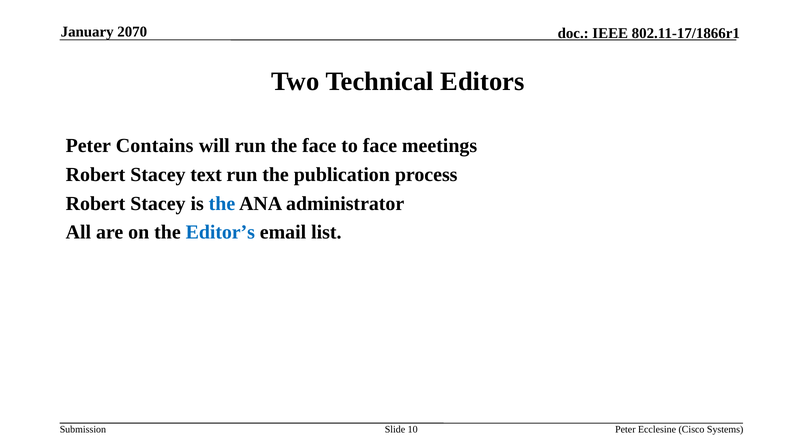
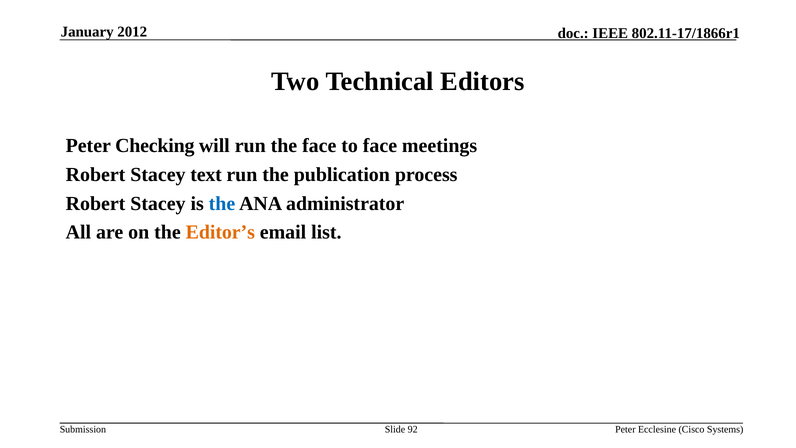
2070: 2070 -> 2012
Contains: Contains -> Checking
Editor’s colour: blue -> orange
10: 10 -> 92
